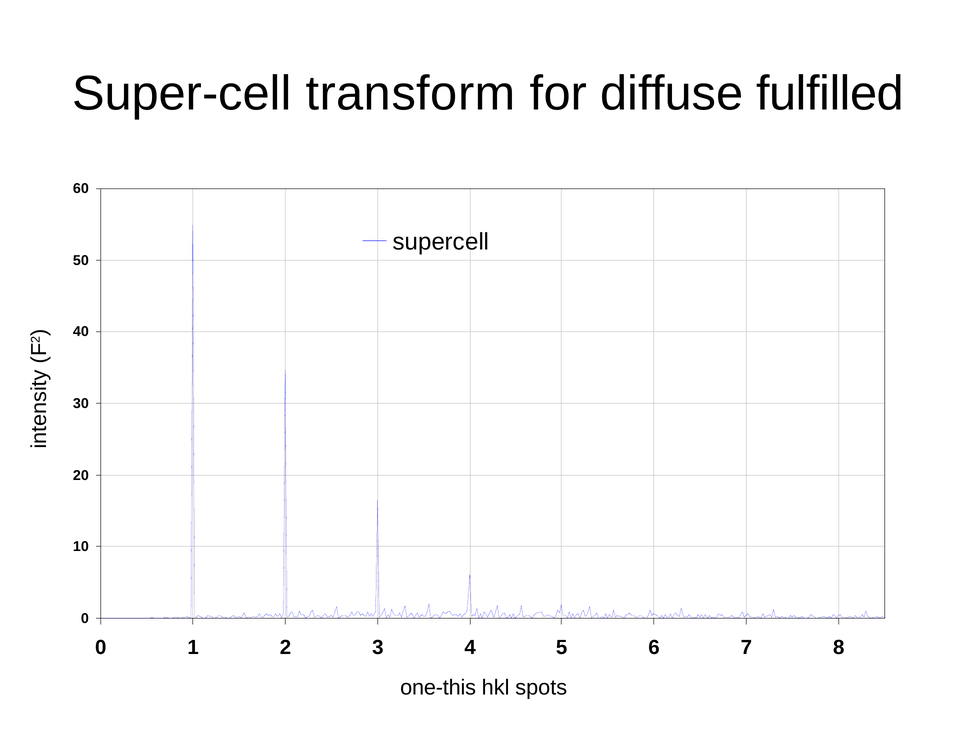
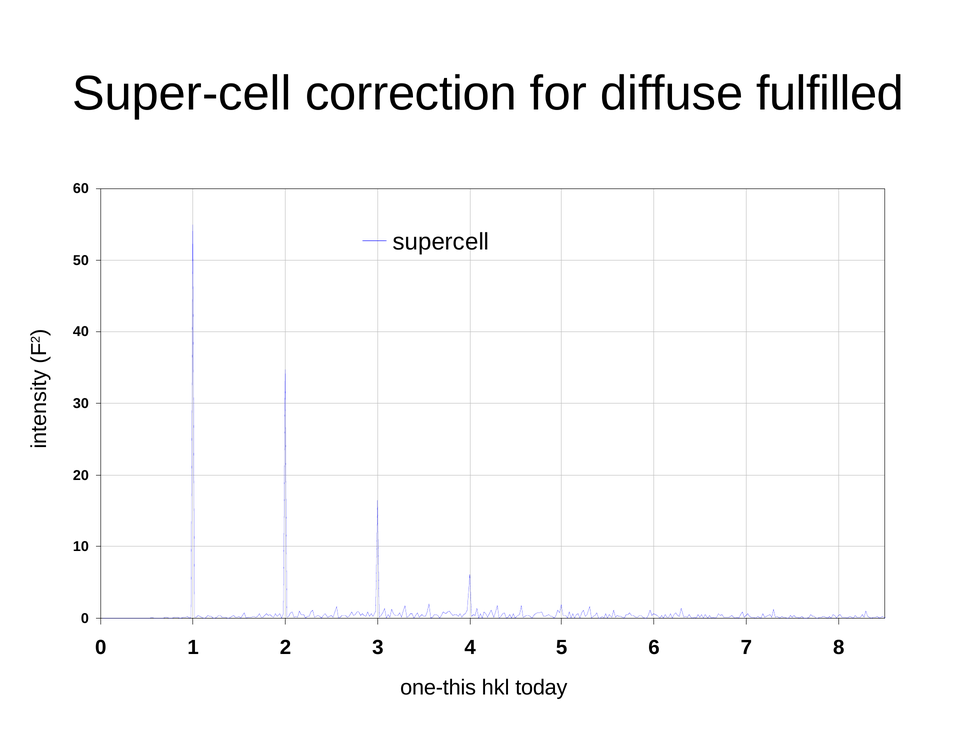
transform: transform -> correction
spots: spots -> today
